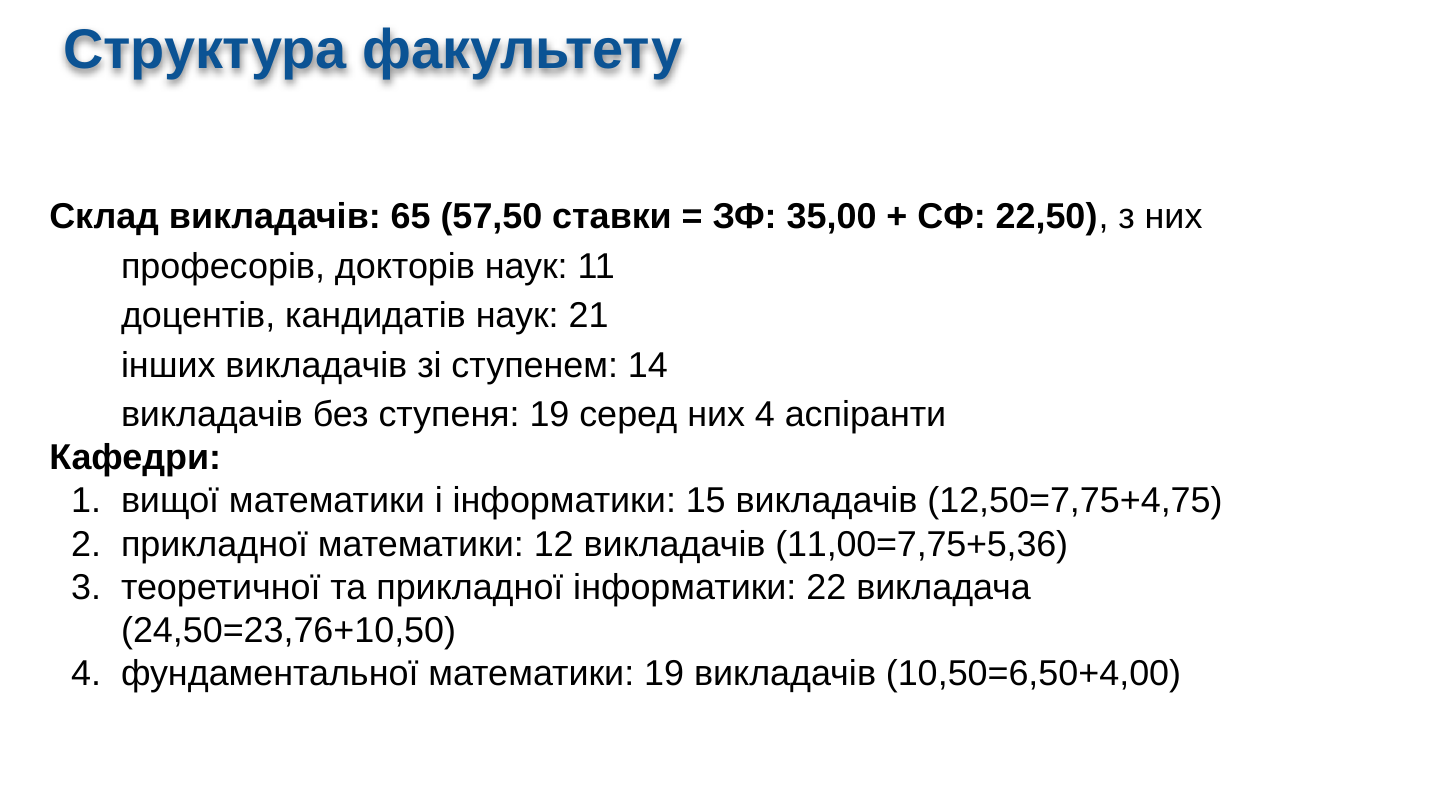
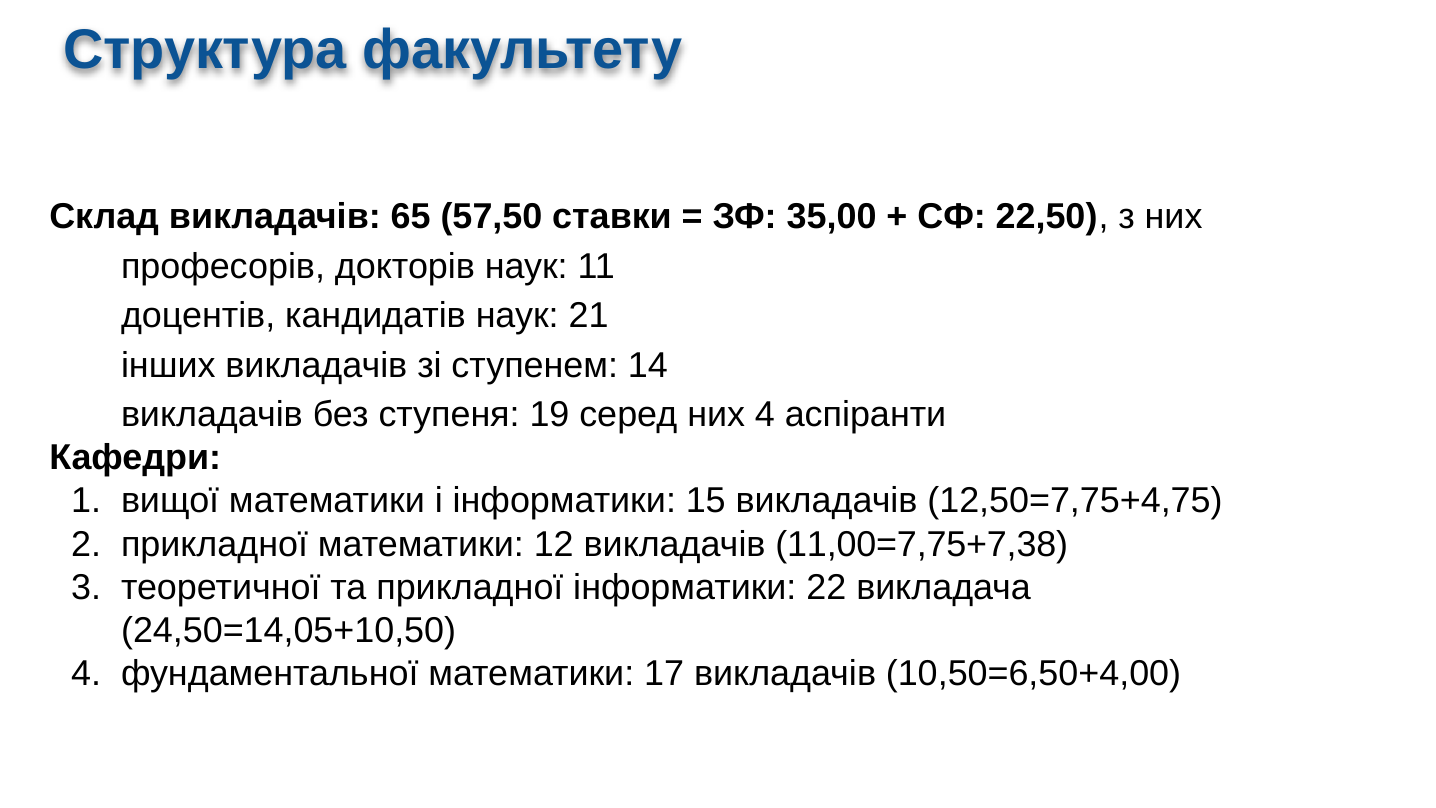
11,00=7,75+5,36: 11,00=7,75+5,36 -> 11,00=7,75+7,38
24,50=23,76+10,50: 24,50=23,76+10,50 -> 24,50=14,05+10,50
математики 19: 19 -> 17
